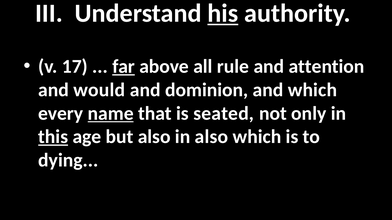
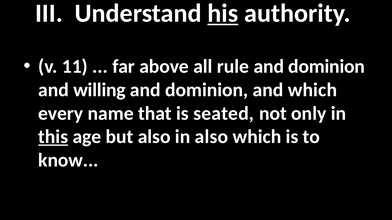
17: 17 -> 11
far underline: present -> none
rule and attention: attention -> dominion
would: would -> willing
name underline: present -> none
dying: dying -> know
